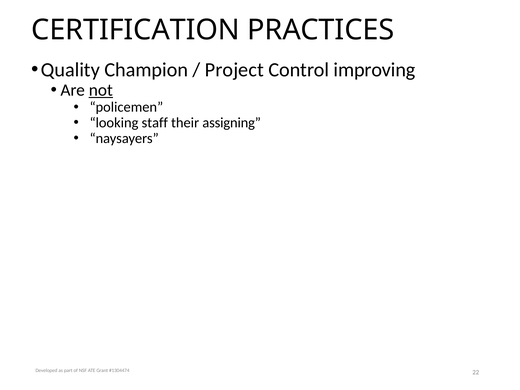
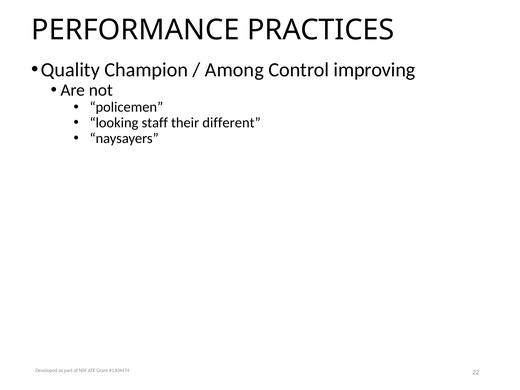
CERTIFICATION: CERTIFICATION -> PERFORMANCE
Project: Project -> Among
not underline: present -> none
assigning: assigning -> different
